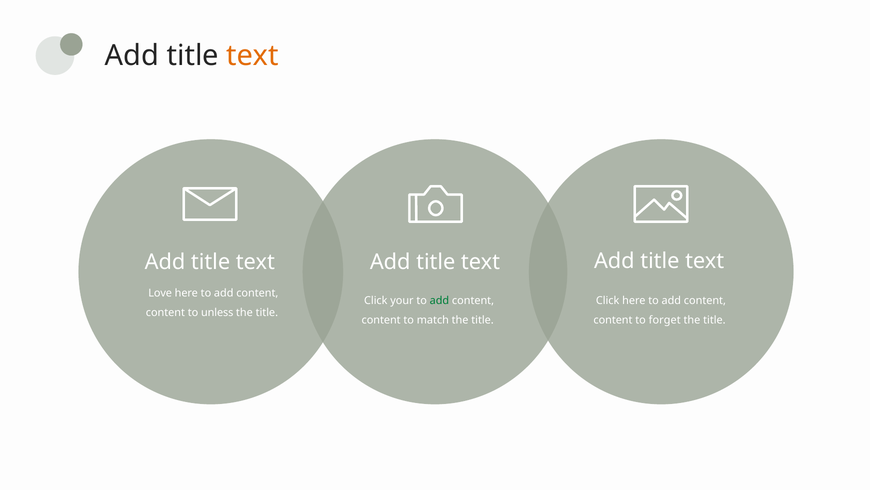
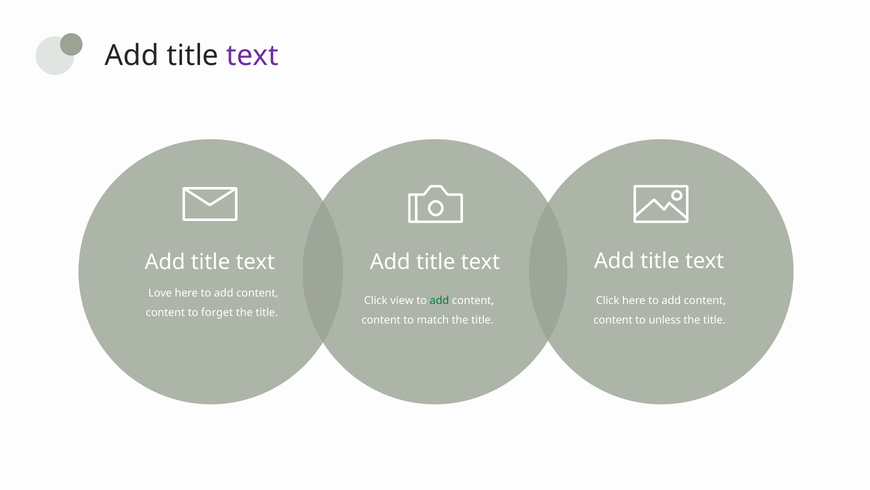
text at (252, 56) colour: orange -> purple
your: your -> view
unless: unless -> forget
forget: forget -> unless
